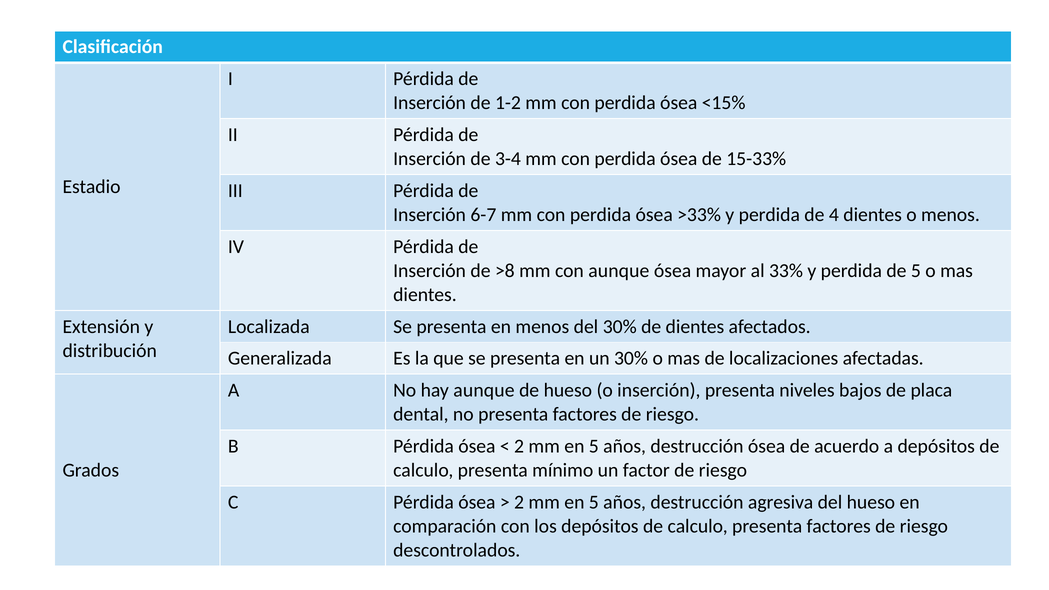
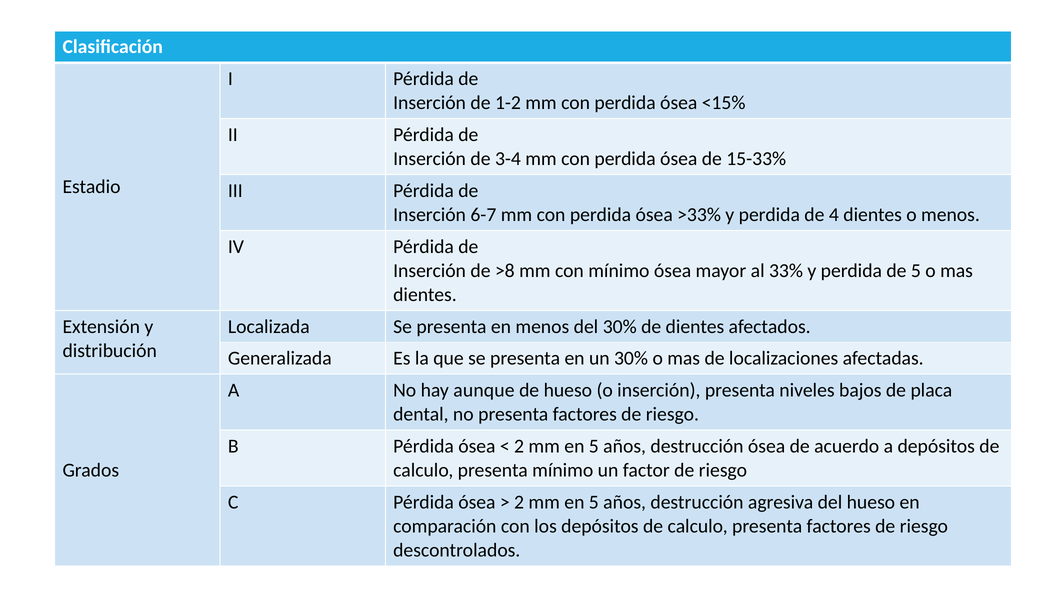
con aunque: aunque -> mínimo
